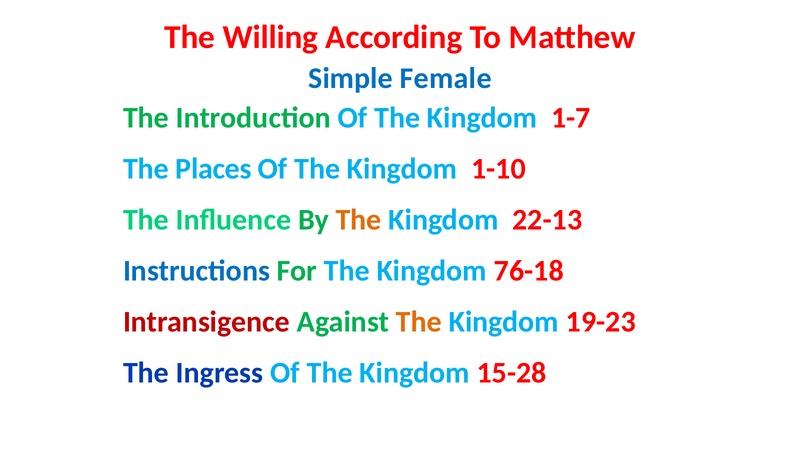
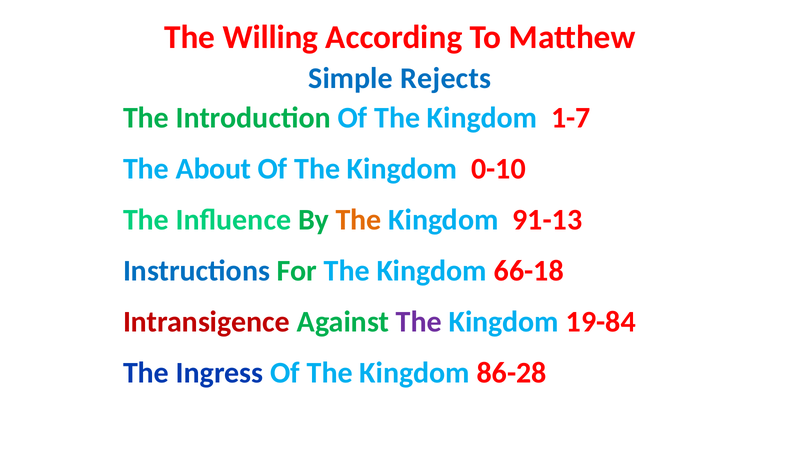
Female: Female -> Rejects
Places: Places -> About
1-10: 1-10 -> 0-10
22-13: 22-13 -> 91-13
76-18: 76-18 -> 66-18
The at (419, 322) colour: orange -> purple
19-23: 19-23 -> 19-84
15-28: 15-28 -> 86-28
